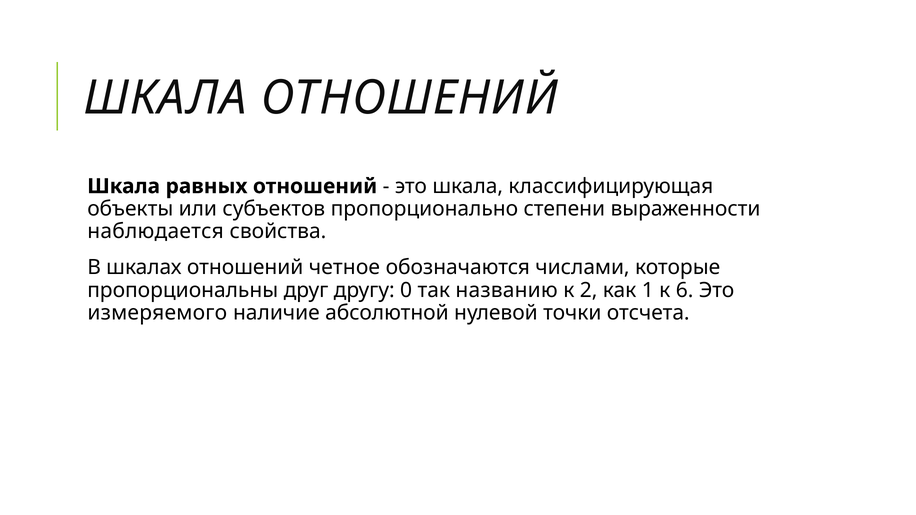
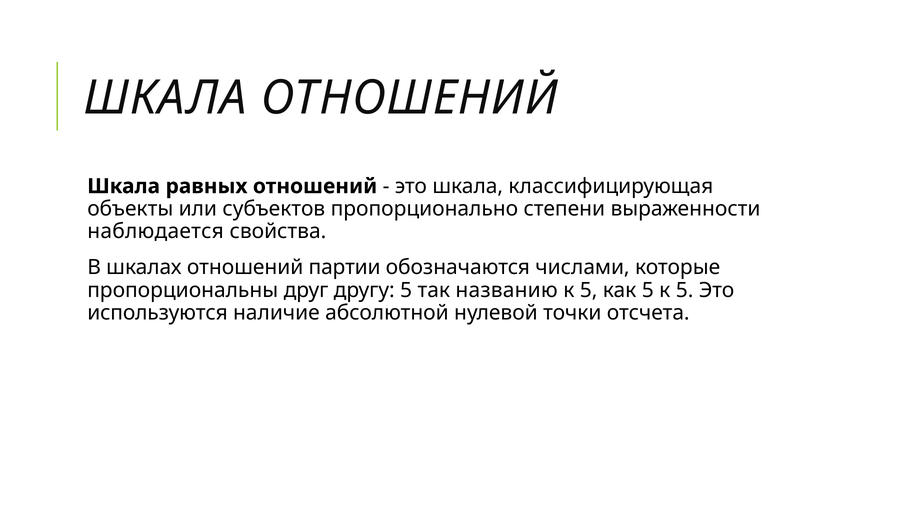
четное: четное -> партии
другу 0: 0 -> 5
2 at (589, 290): 2 -> 5
как 1: 1 -> 5
6 at (685, 290): 6 -> 5
измеряемого: измеряемого -> используются
